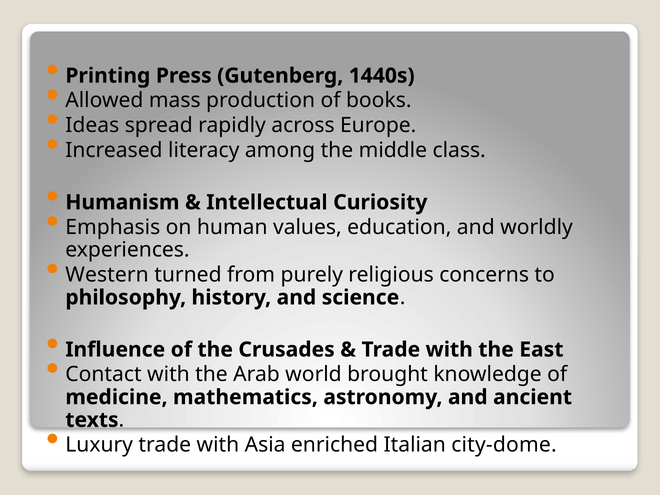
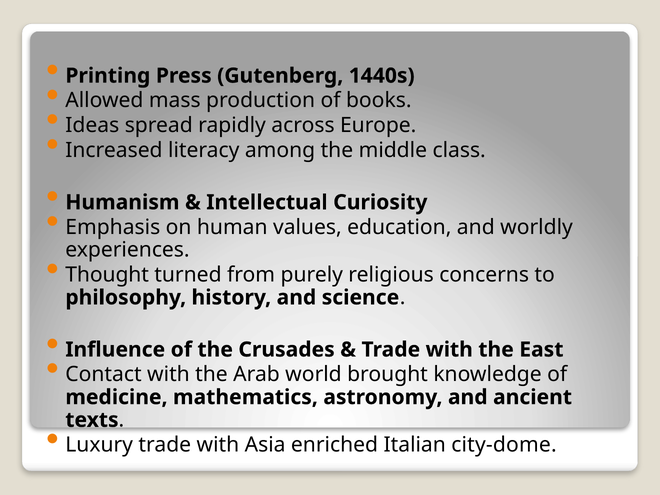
Western: Western -> Thought
